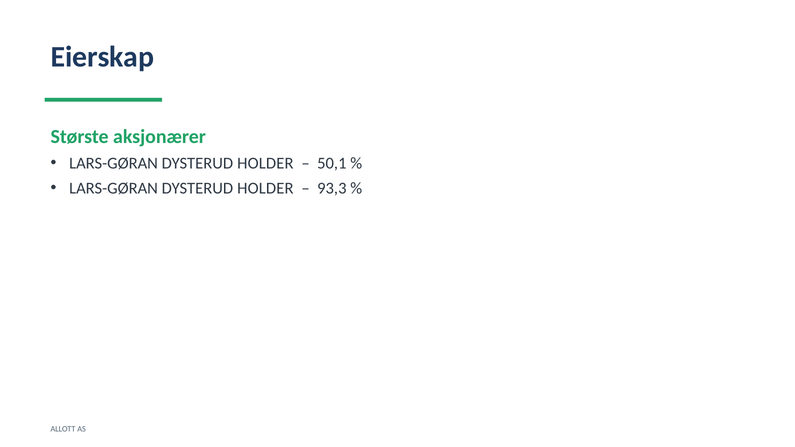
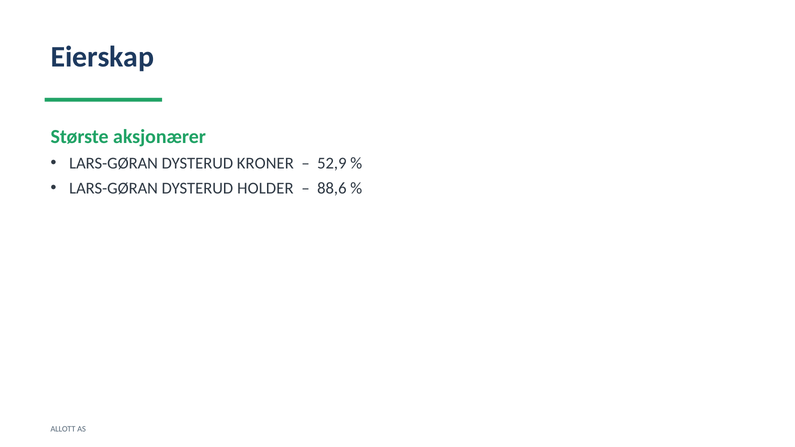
HOLDER at (265, 163): HOLDER -> KRONER
50,1: 50,1 -> 52,9
93,3: 93,3 -> 88,6
